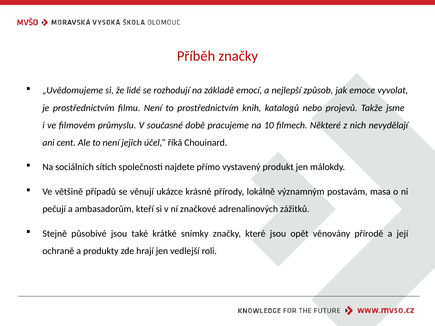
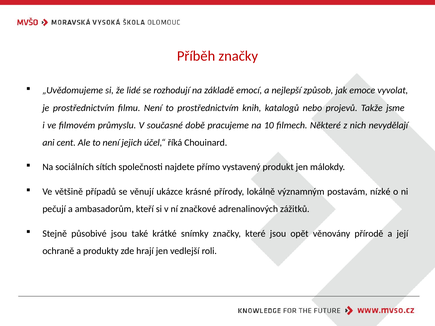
masa: masa -> nízké
